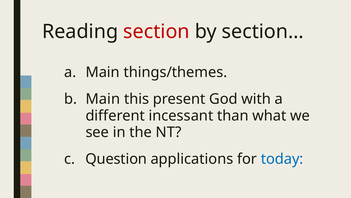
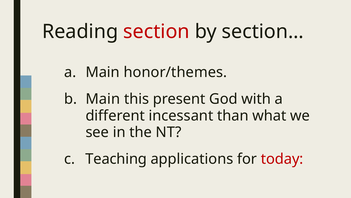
things/themes: things/themes -> honor/themes
Question: Question -> Teaching
today colour: blue -> red
